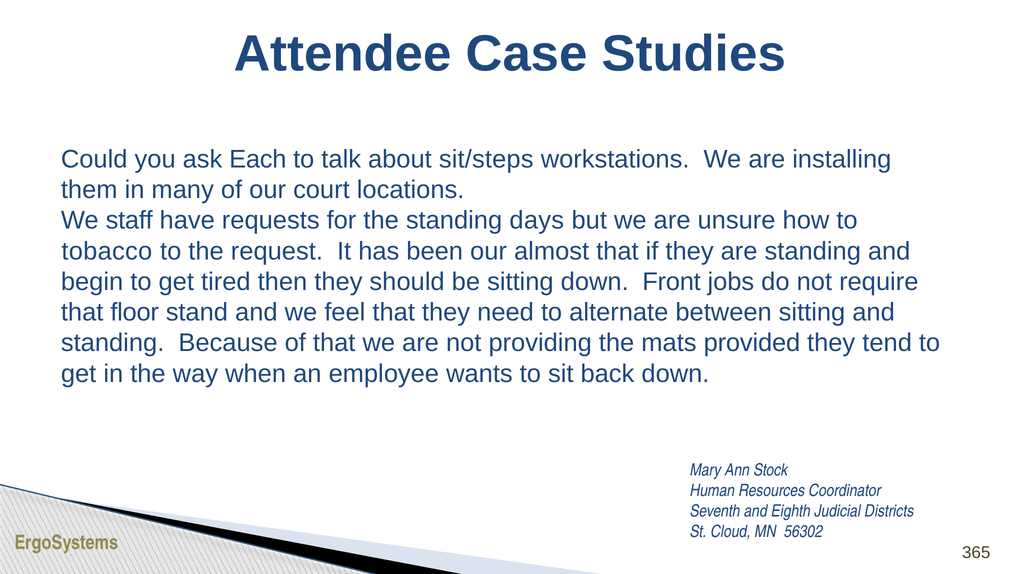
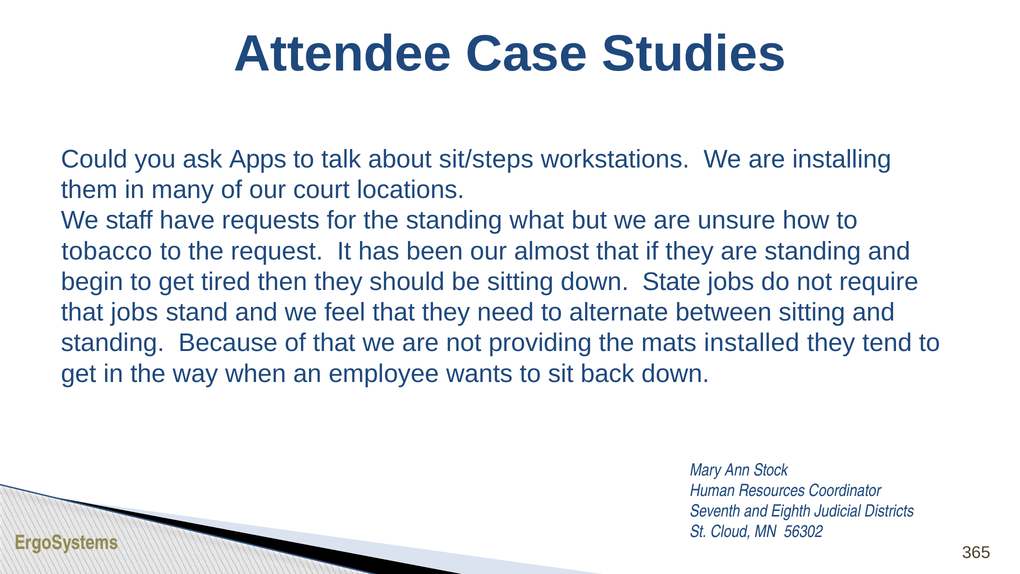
Each: Each -> Apps
days: days -> what
Front: Front -> State
that floor: floor -> jobs
provided: provided -> installed
